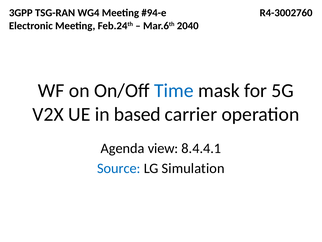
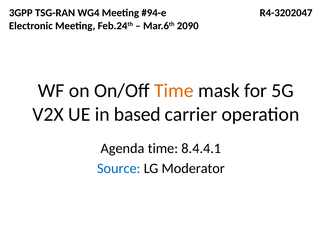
R4-3002760: R4-3002760 -> R4-3202047
2040: 2040 -> 2090
Time at (174, 90) colour: blue -> orange
Agenda view: view -> time
Simulation: Simulation -> Moderator
